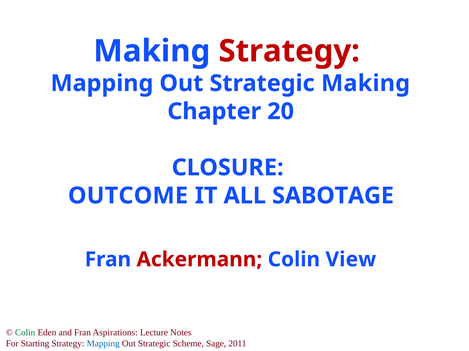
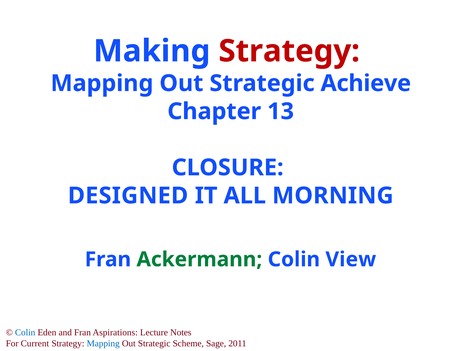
Strategic Making: Making -> Achieve
20: 20 -> 13
OUTCOME: OUTCOME -> DESIGNED
SABOTAGE: SABOTAGE -> MORNING
Ackermann colour: red -> green
Colin at (25, 333) colour: green -> blue
Starting: Starting -> Current
